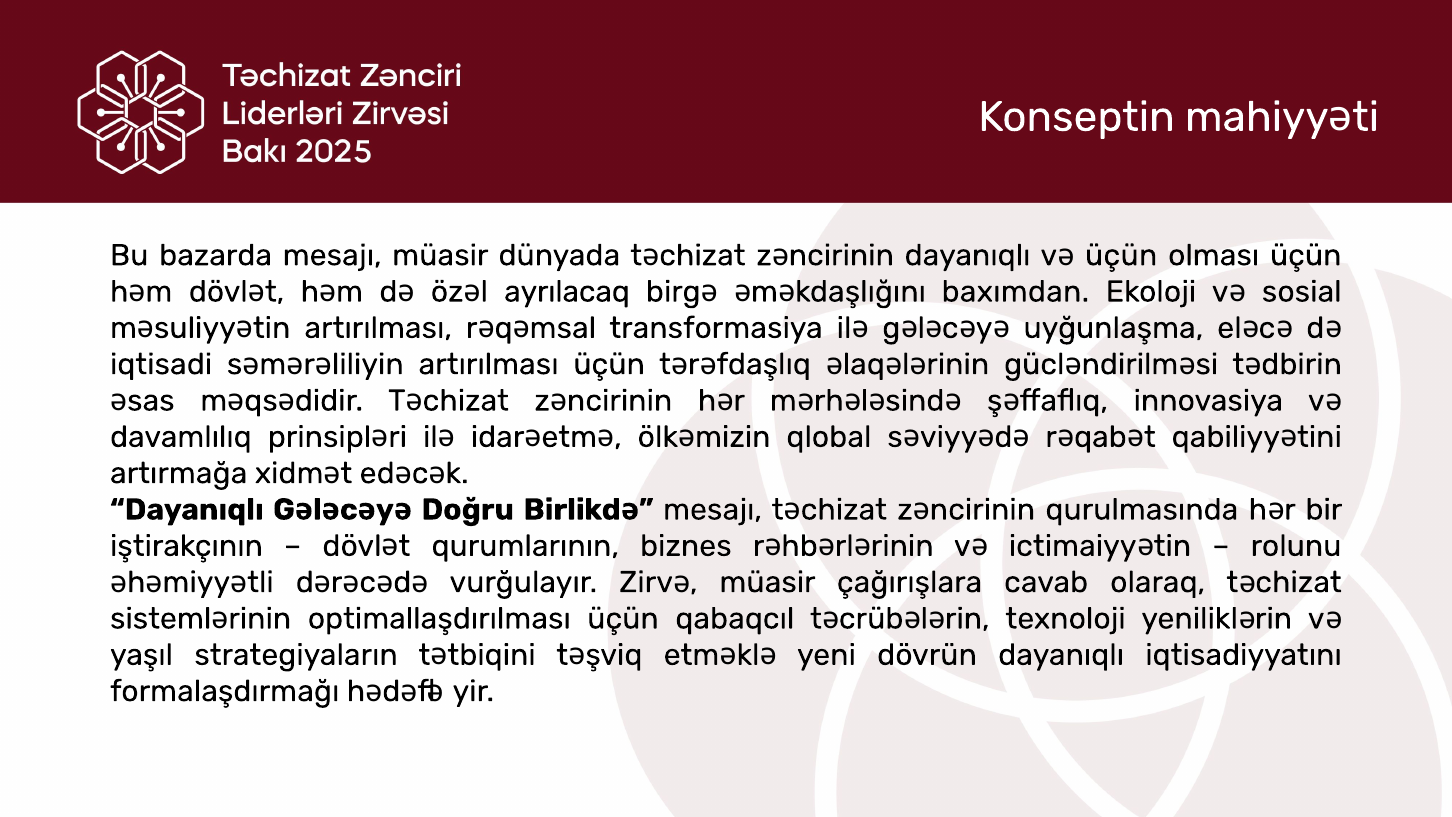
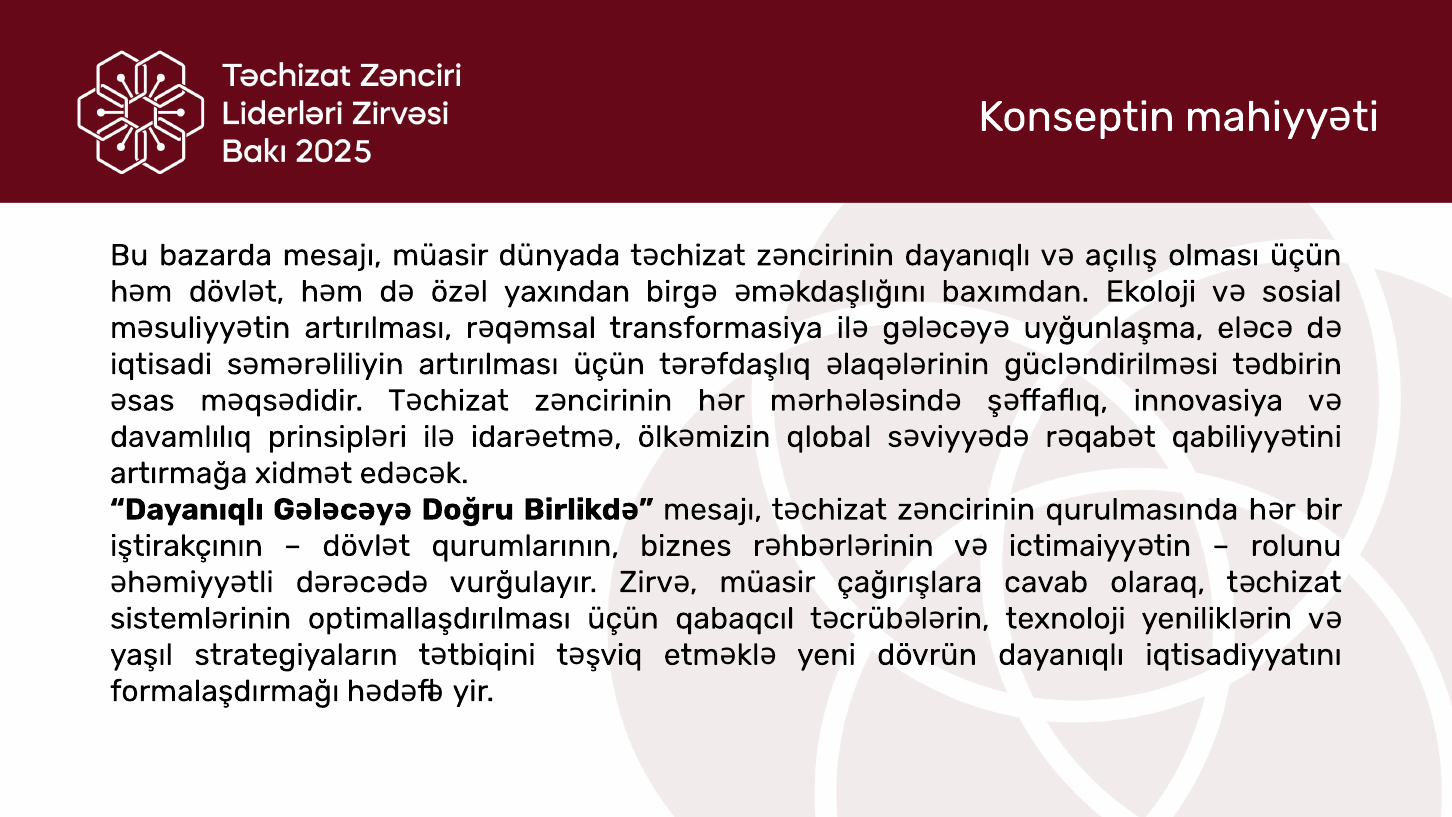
üçün at (1121, 255): üçün -> açılış
ayrılacaq: ayrılacaq -> yaxından
